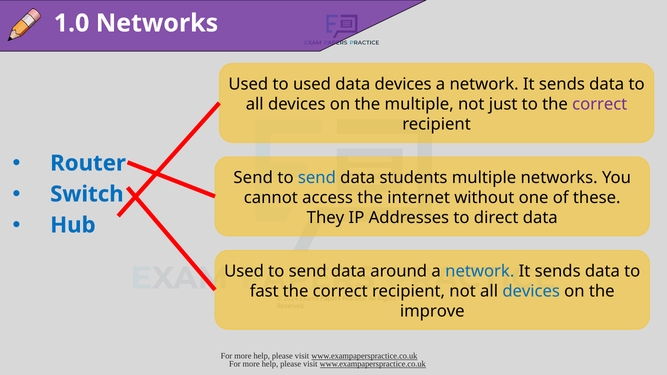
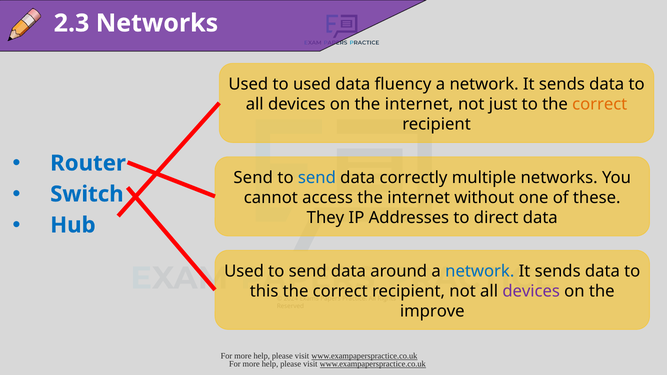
1.0: 1.0 -> 2.3
data devices: devices -> fluency
on the multiple: multiple -> internet
correct at (600, 104) colour: purple -> orange
students: students -> correctly
fast: fast -> this
devices at (531, 291) colour: blue -> purple
